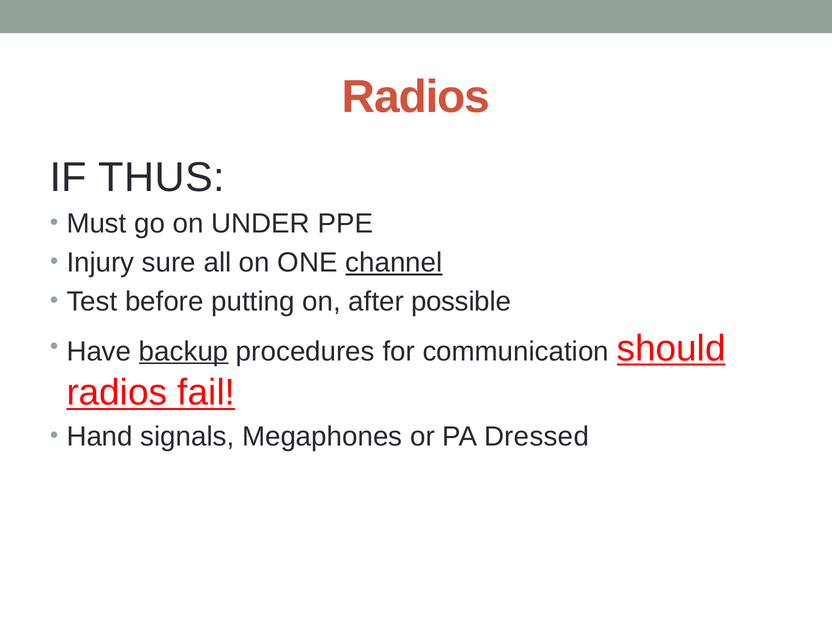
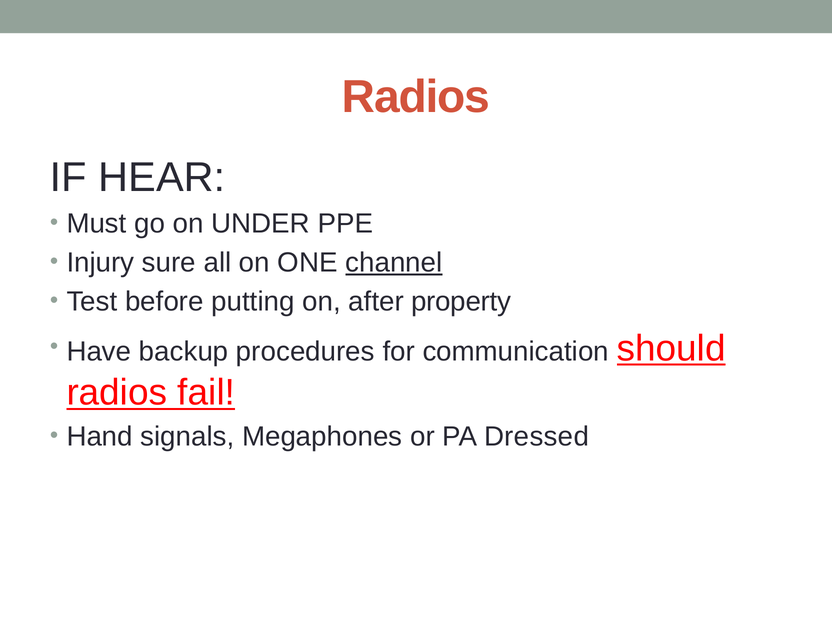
THUS: THUS -> HEAR
possible: possible -> property
backup underline: present -> none
